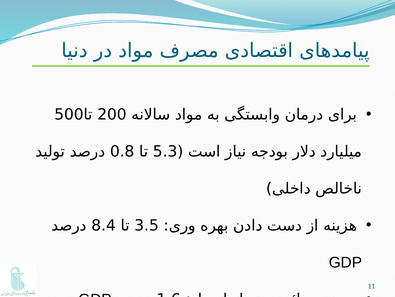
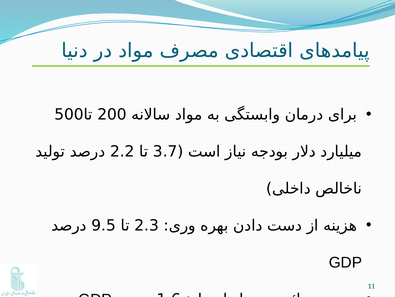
0.8: 0.8 -> 2.2
5.3: 5.3 -> 3.7
8.4: 8.4 -> 9.5
3.5: 3.5 -> 2.3
